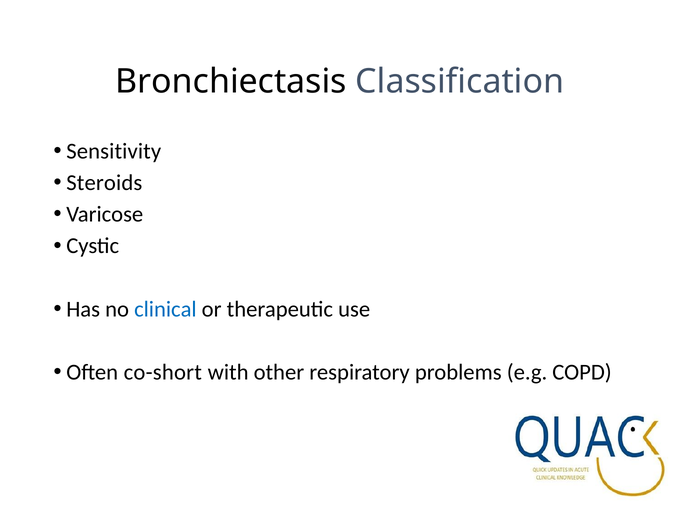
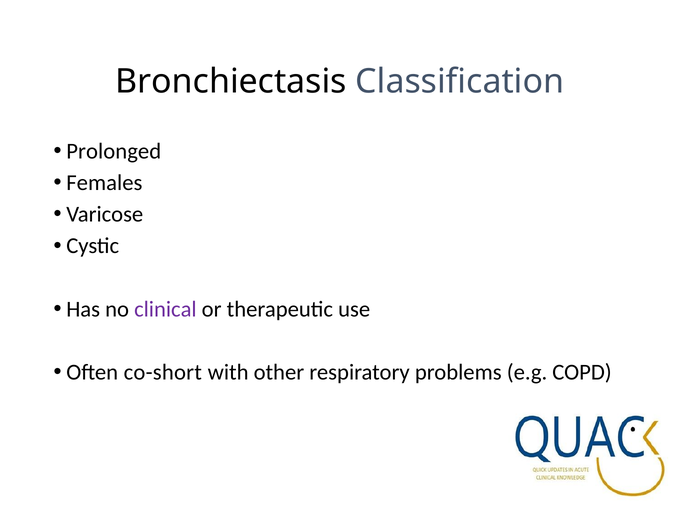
Sensitivity: Sensitivity -> Prolonged
Steroids: Steroids -> Females
clinical colour: blue -> purple
